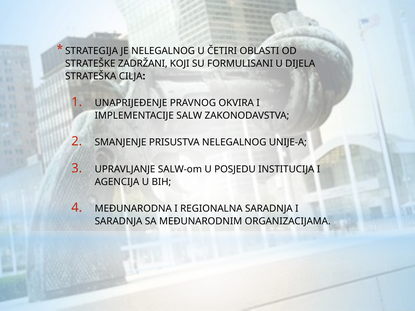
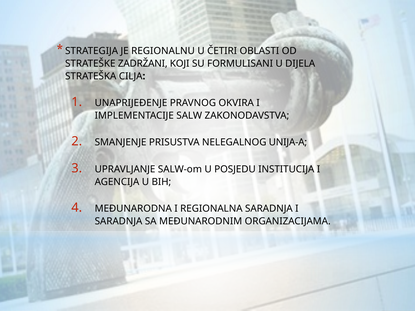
JE NELEGALNOG: NELEGALNOG -> REGIONALNU
UNIJE-A: UNIJE-A -> UNIJA-A
